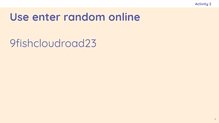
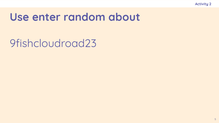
online: online -> about
